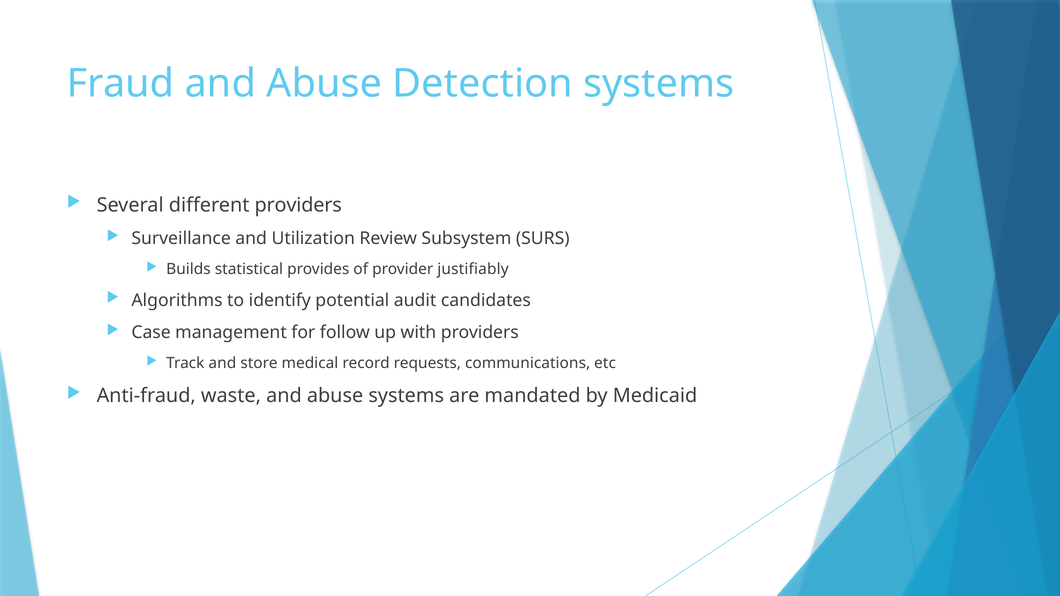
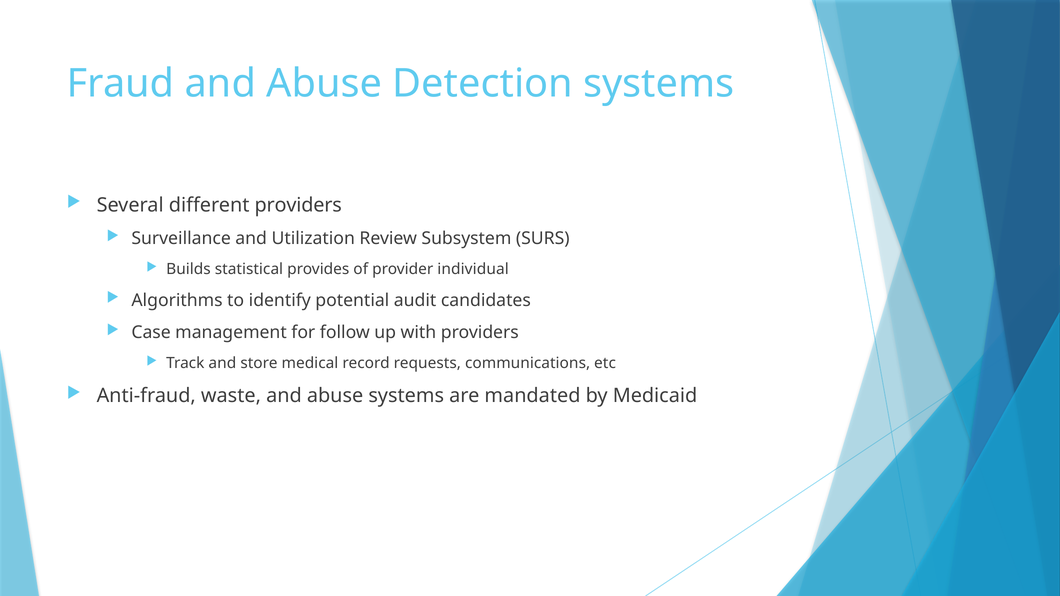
justifiably: justifiably -> individual
